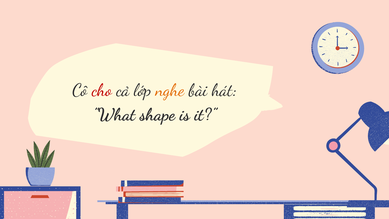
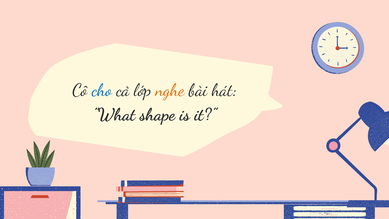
cho colour: red -> blue
